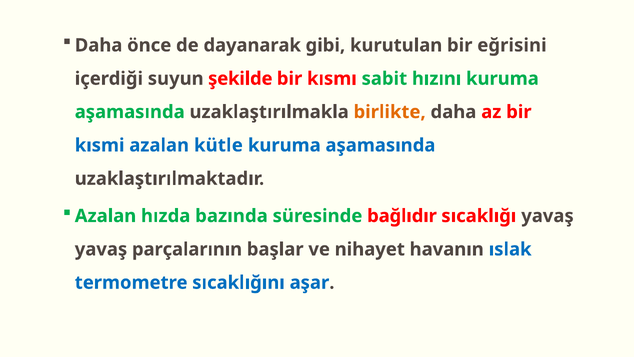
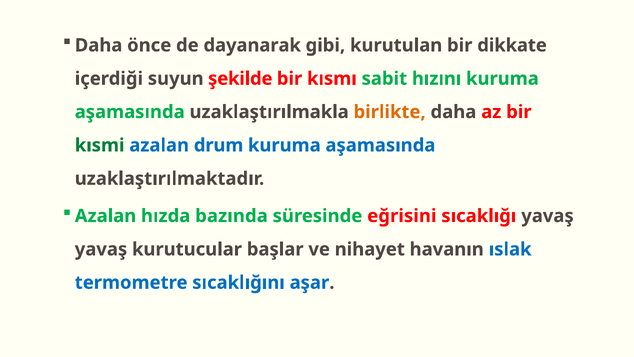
eğrisini: eğrisini -> dikkate
kısmi colour: blue -> green
kütle: kütle -> drum
bağlıdır: bağlıdır -> eğrisini
parçalarının: parçalarının -> kurutucular
